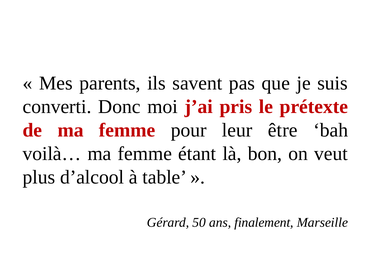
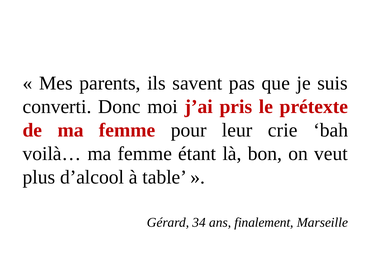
être: être -> crie
50: 50 -> 34
